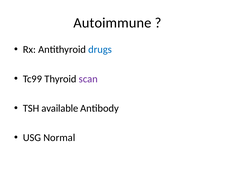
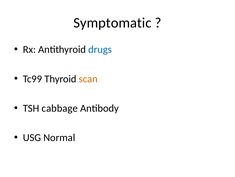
Autoimmune: Autoimmune -> Symptomatic
scan colour: purple -> orange
available: available -> cabbage
